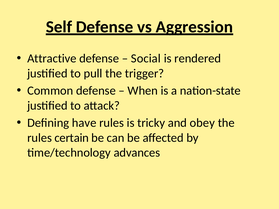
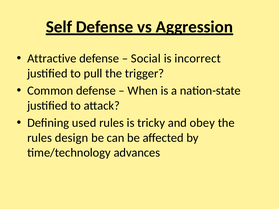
rendered: rendered -> incorrect
have: have -> used
certain: certain -> design
